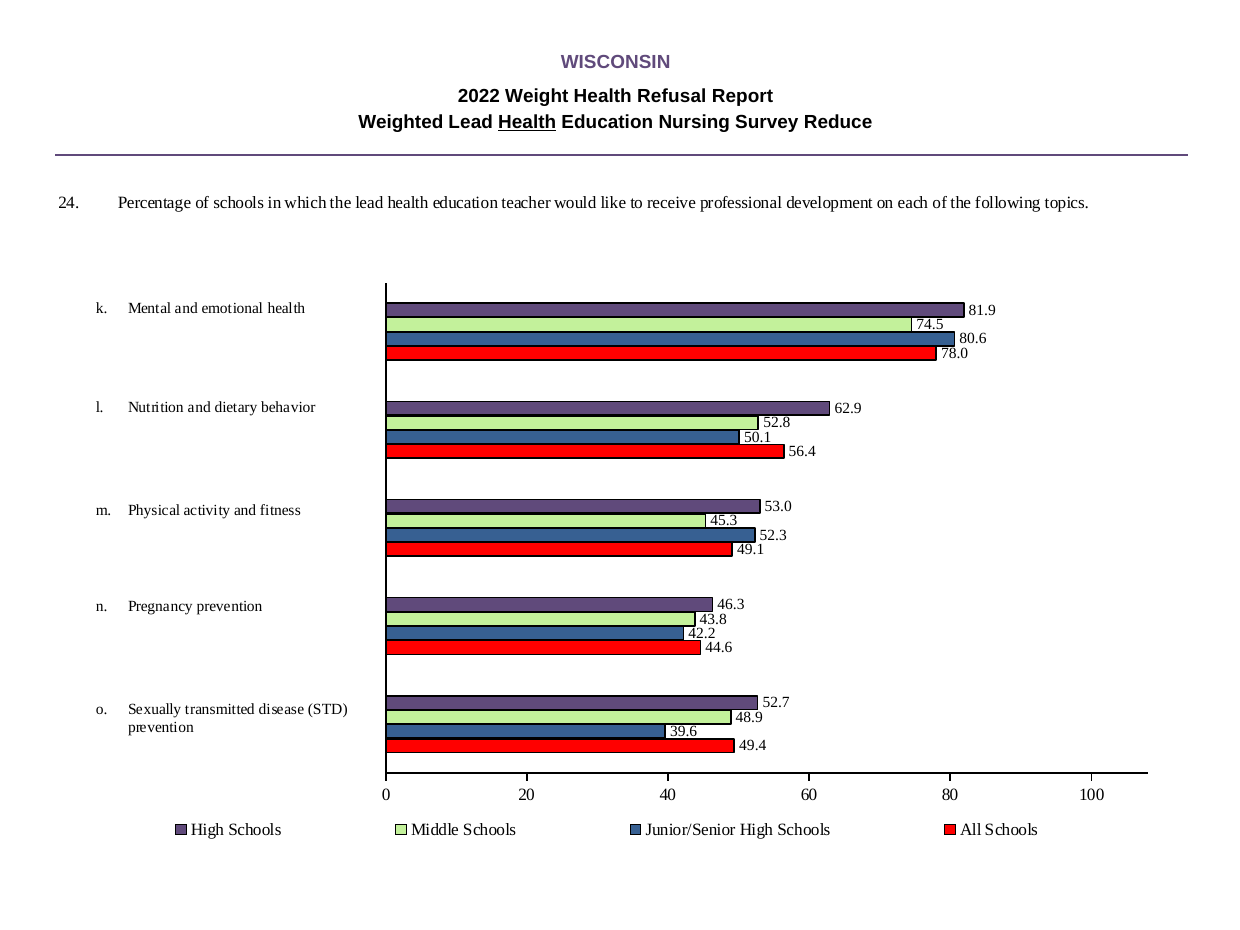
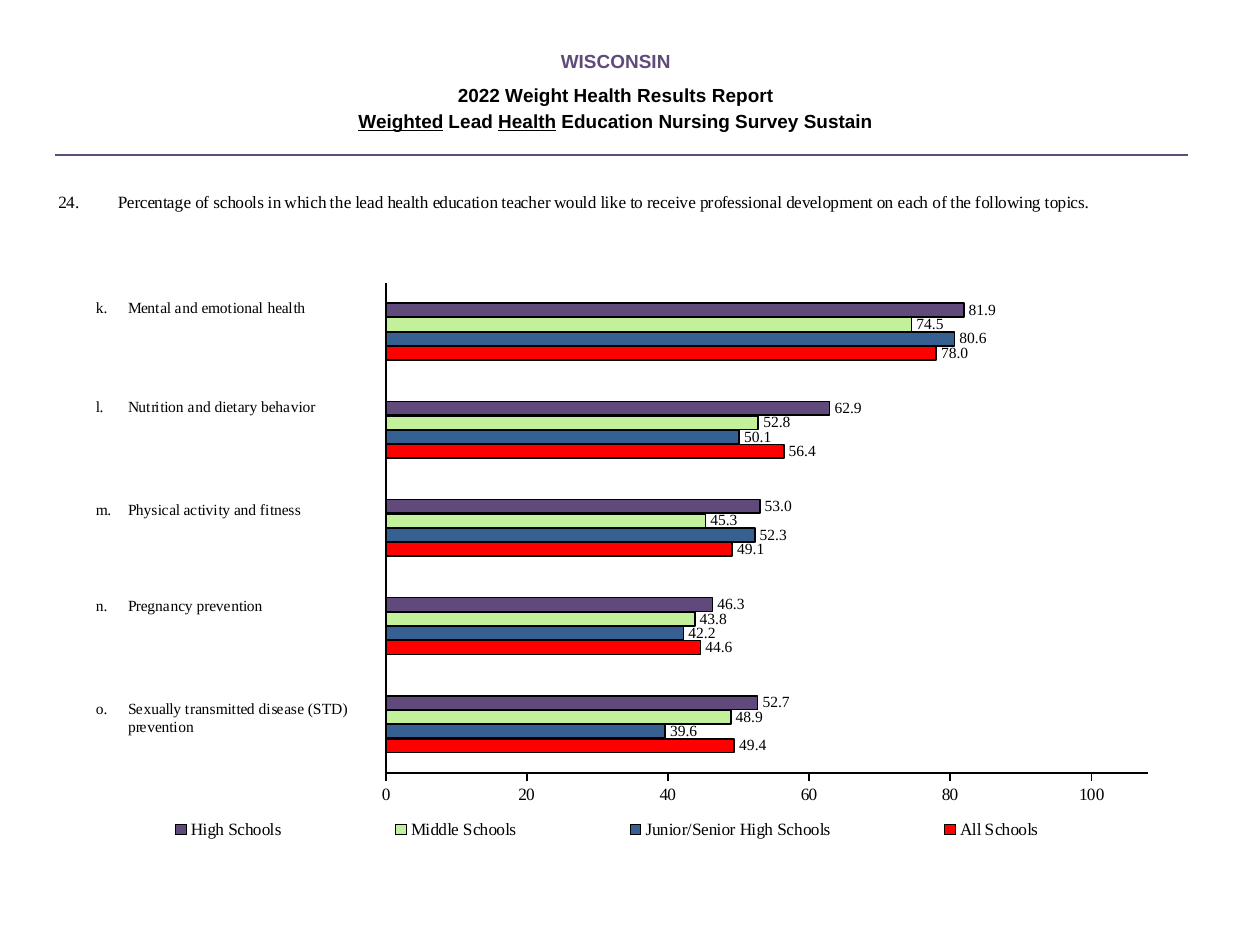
Refusal: Refusal -> Results
Weighted underline: none -> present
Reduce: Reduce -> Sustain
